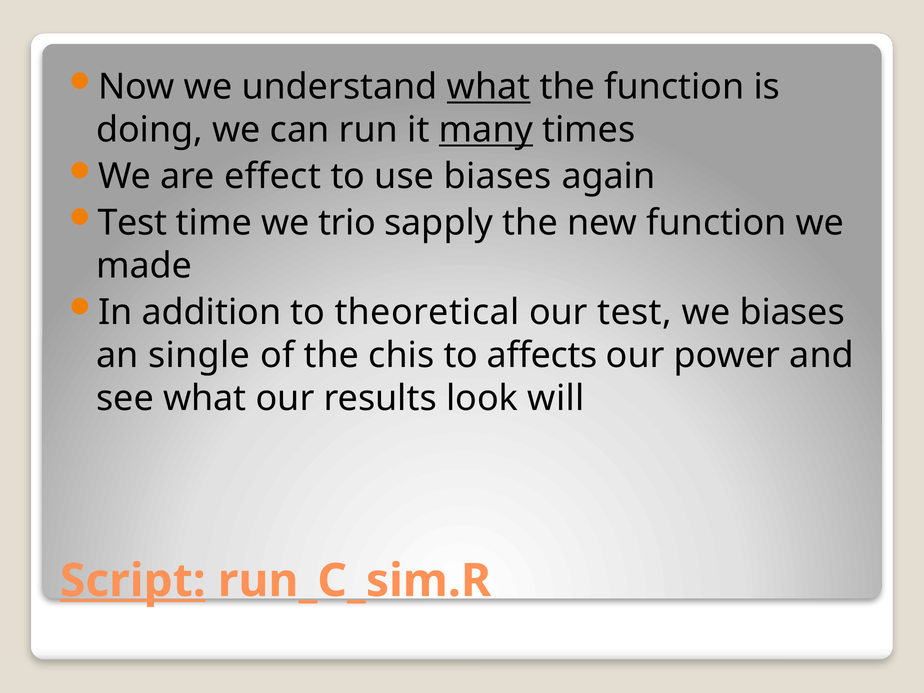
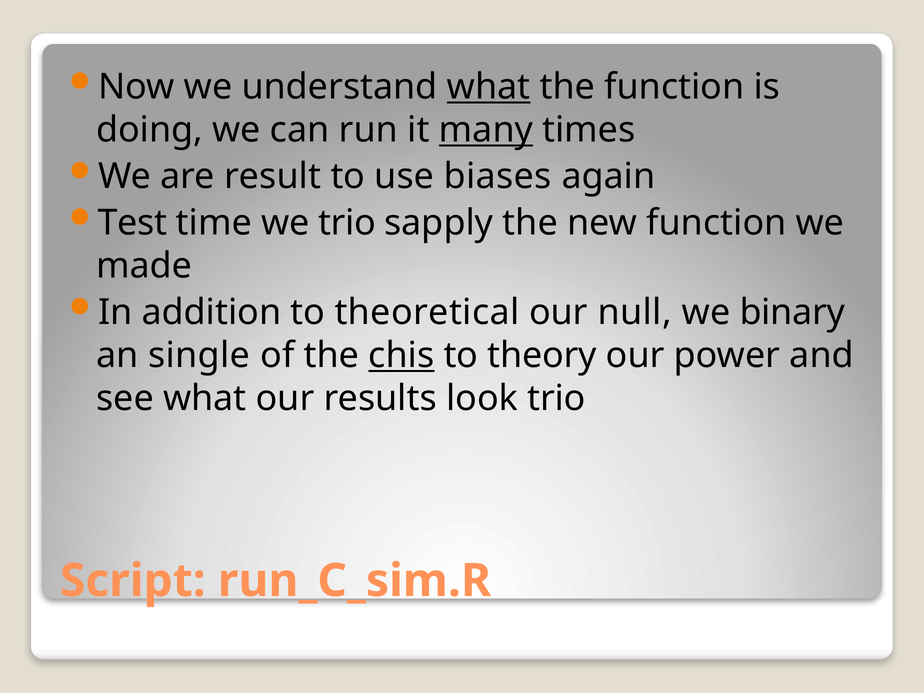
effect: effect -> result
our test: test -> null
we biases: biases -> binary
chis underline: none -> present
affects: affects -> theory
look will: will -> trio
Script underline: present -> none
